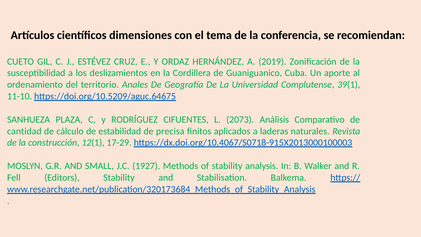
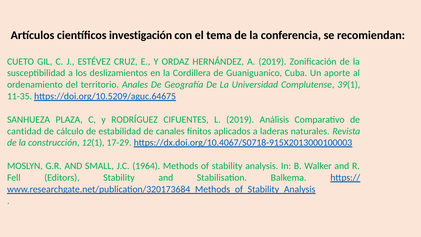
dimensiones: dimensiones -> investigación
11-10: 11-10 -> 11-35
L 2073: 2073 -> 2019
precisa: precisa -> canales
1927: 1927 -> 1964
